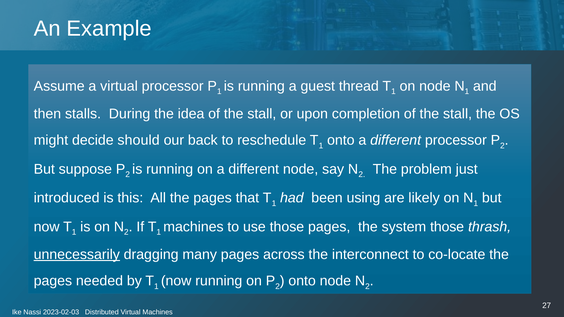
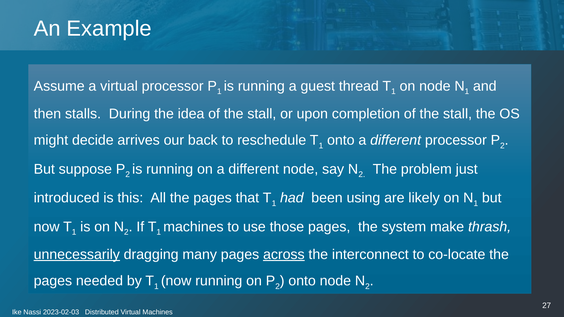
should: should -> arrives
system those: those -> make
across underline: none -> present
